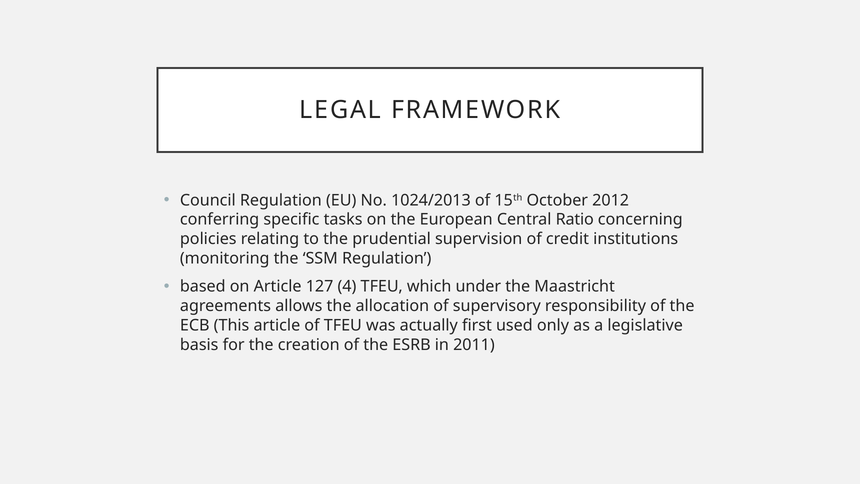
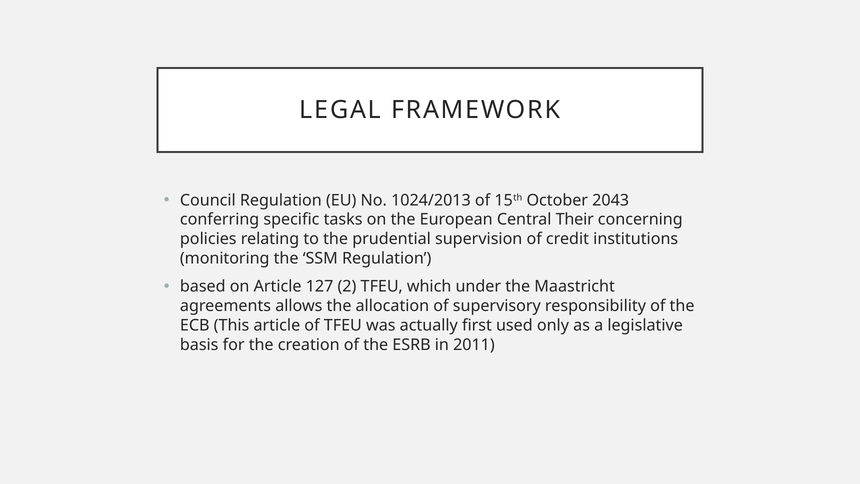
2012: 2012 -> 2043
Ratio: Ratio -> Their
4: 4 -> 2
